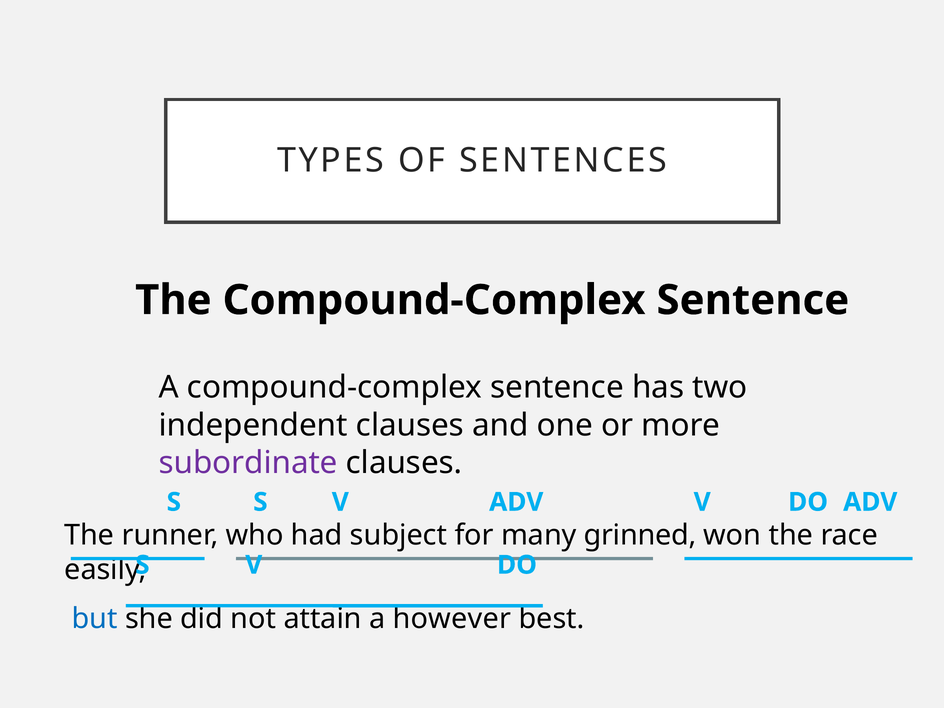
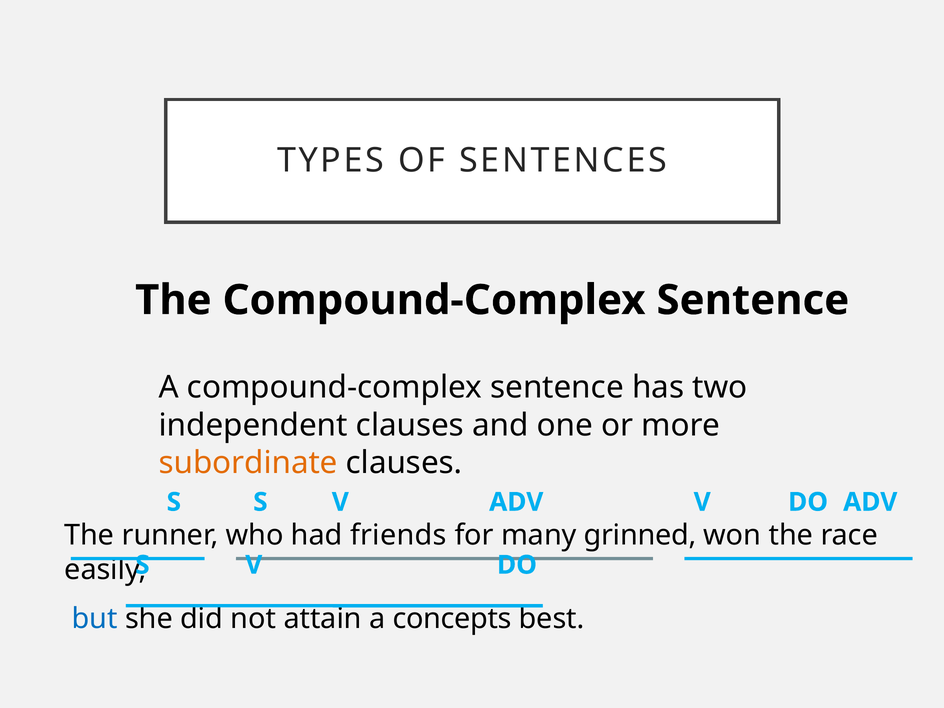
subordinate colour: purple -> orange
subject: subject -> friends
however: however -> concepts
